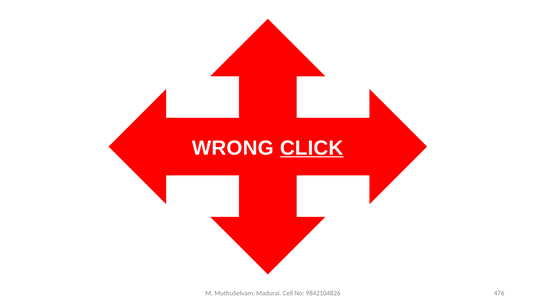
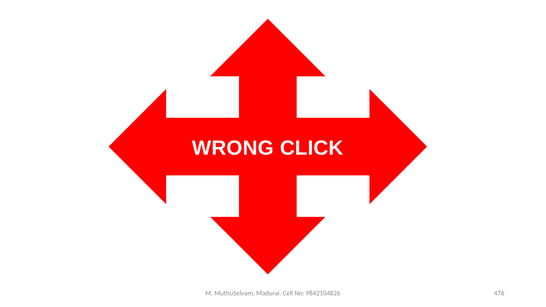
CLICK underline: present -> none
